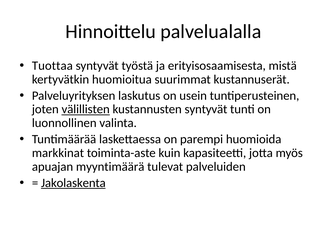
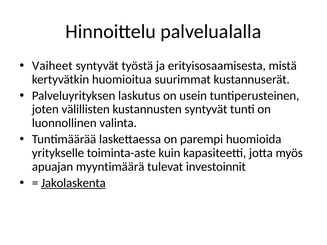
Tuottaa: Tuottaa -> Vaiheet
välillisten underline: present -> none
markkinat: markkinat -> yritykselle
palveluiden: palveluiden -> investoinnit
